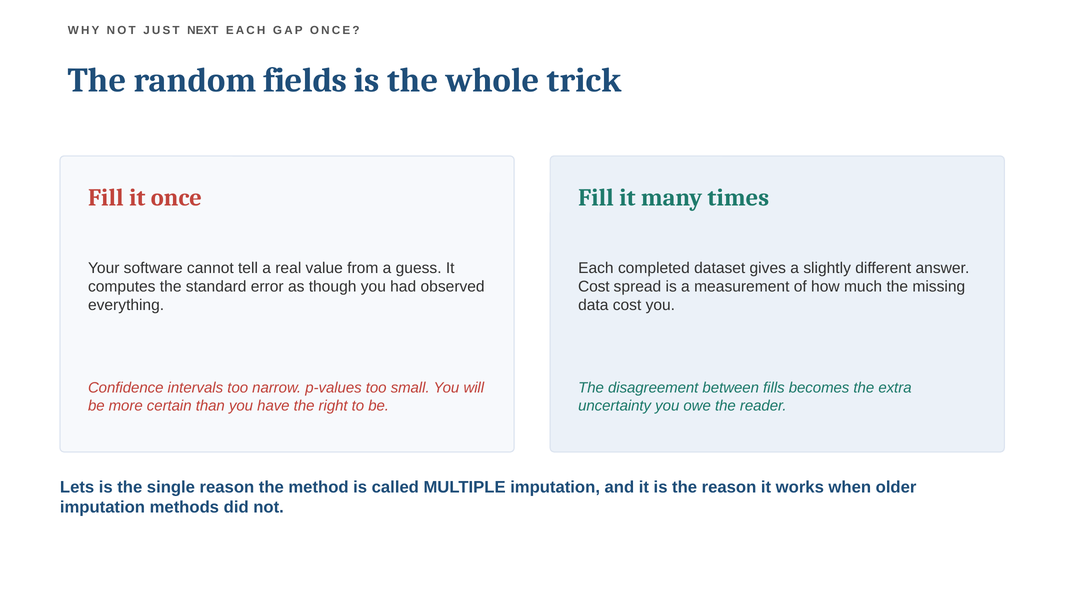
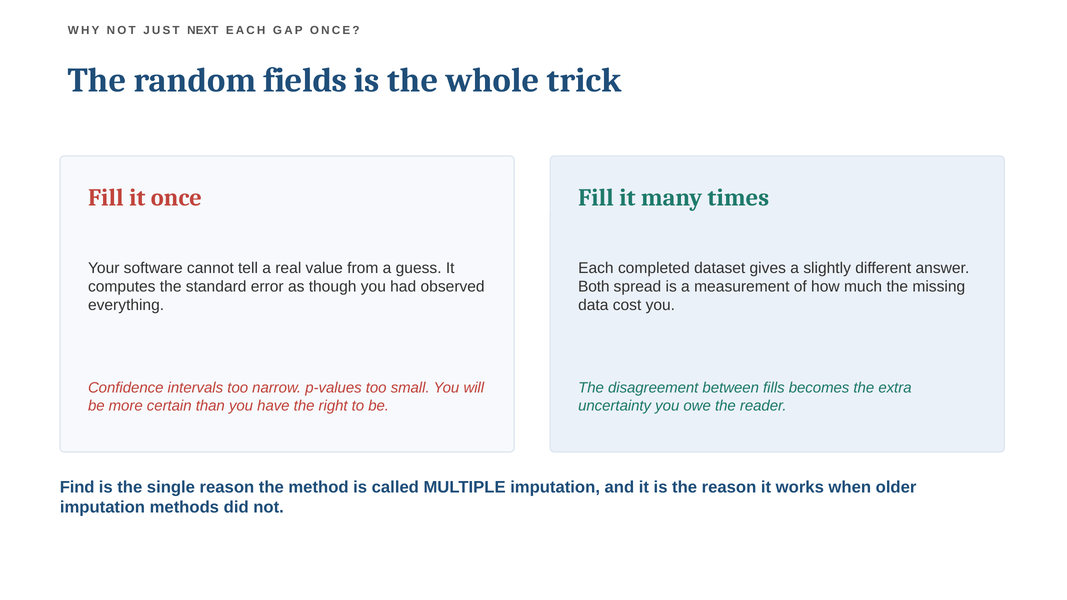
Cost at (594, 287): Cost -> Both
Lets: Lets -> Find
